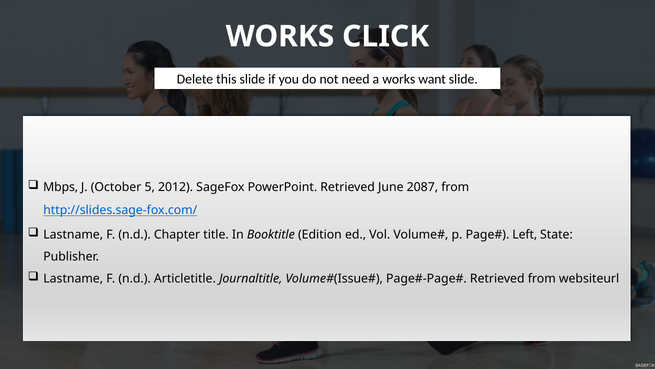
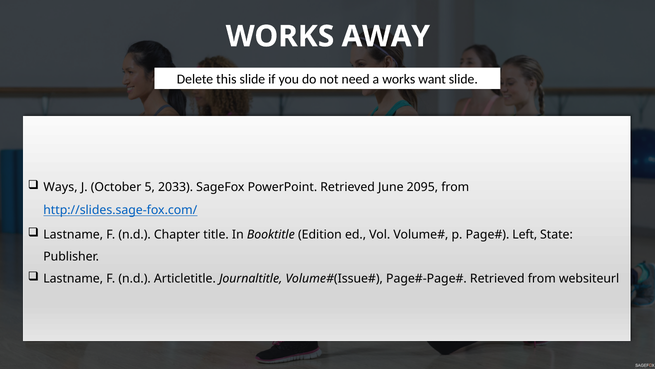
CLICK: CLICK -> AWAY
Mbps: Mbps -> Ways
2012: 2012 -> 2033
2087: 2087 -> 2095
